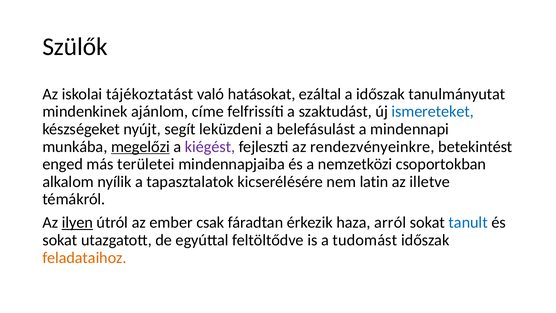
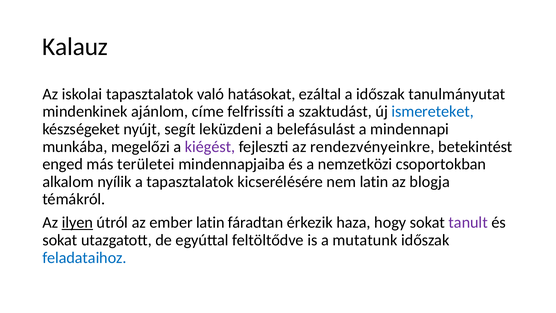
Szülők: Szülők -> Kalauz
iskolai tájékoztatást: tájékoztatást -> tapasztalatok
megelőzi underline: present -> none
illetve: illetve -> blogja
ember csak: csak -> latin
arról: arról -> hogy
tanult colour: blue -> purple
tudomást: tudomást -> mutatunk
feladataihoz colour: orange -> blue
